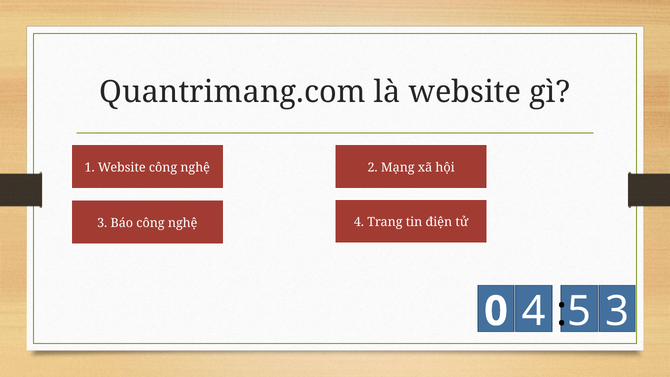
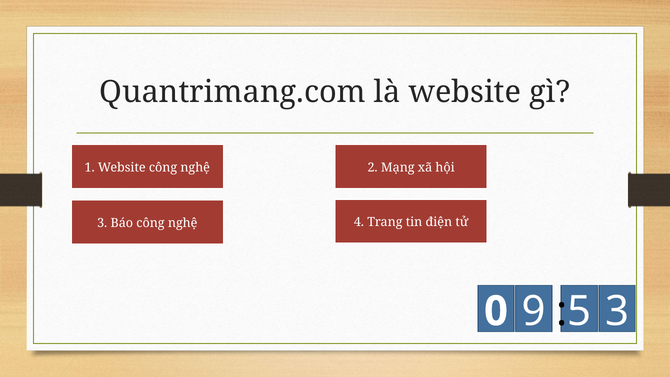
0 4: 4 -> 9
